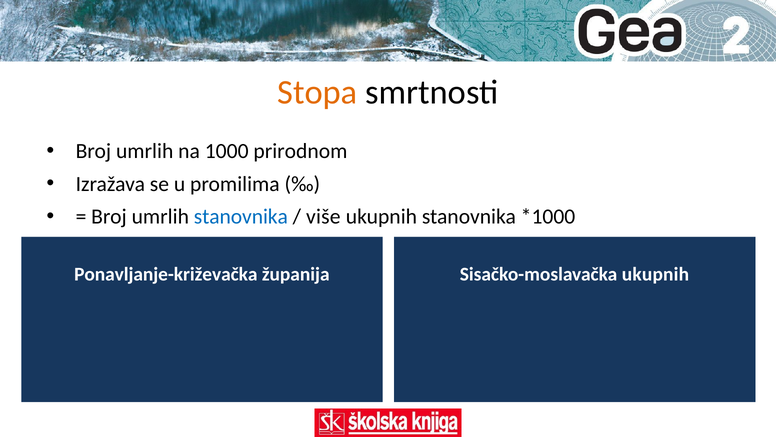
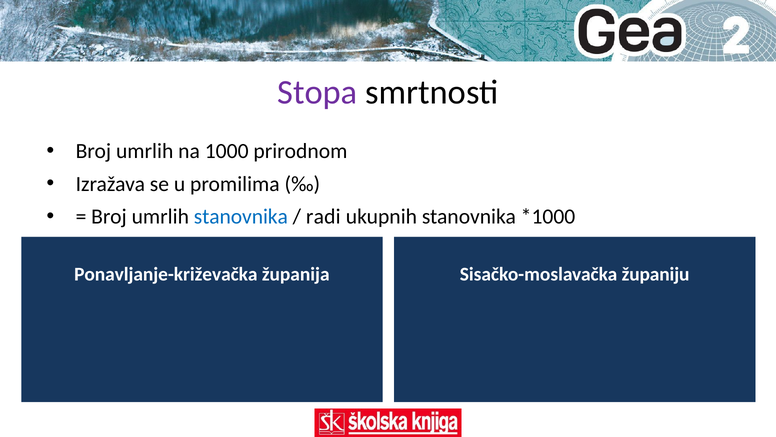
Stopa colour: orange -> purple
više: više -> radi
Sisačko-moslavačka ukupnih: ukupnih -> županiju
